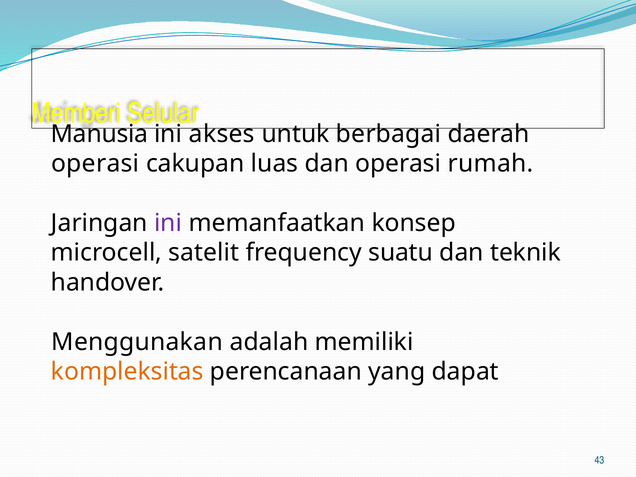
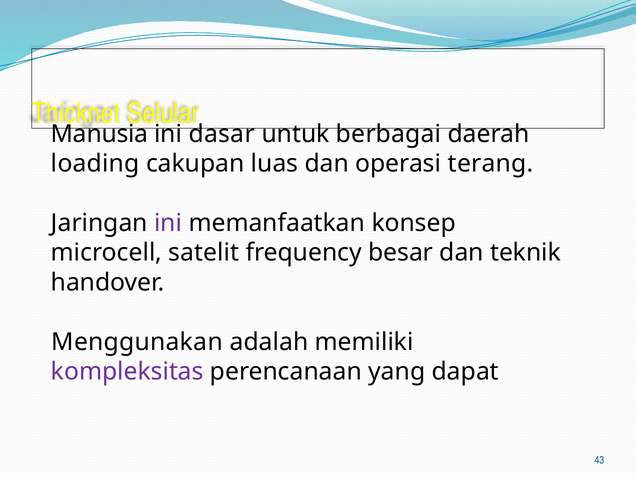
Memberi: Memberi -> Thicknet
akses: akses -> dasar
operasi at (95, 164): operasi -> loading
rumah: rumah -> terang
suatu: suatu -> besar
kompleksitas colour: orange -> purple
